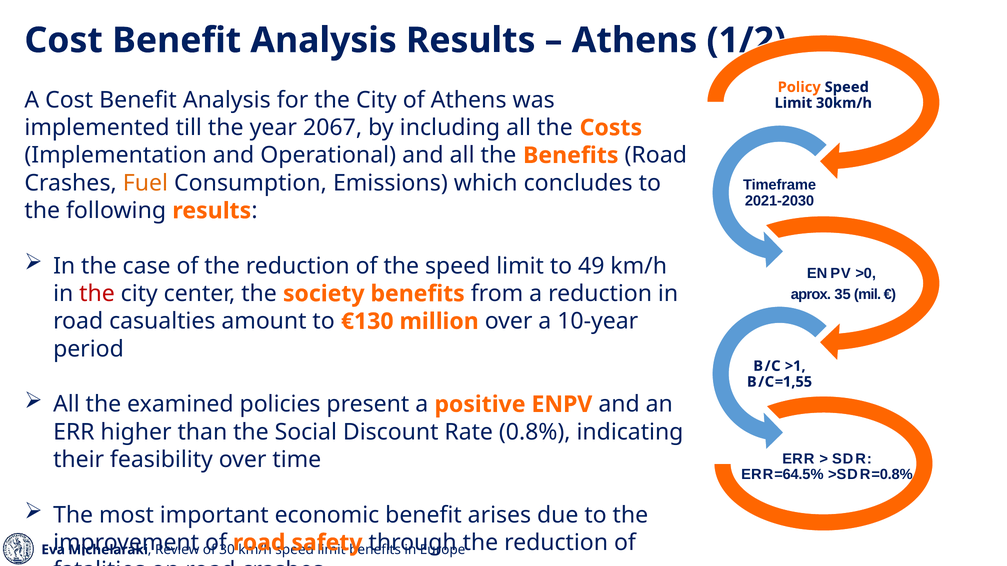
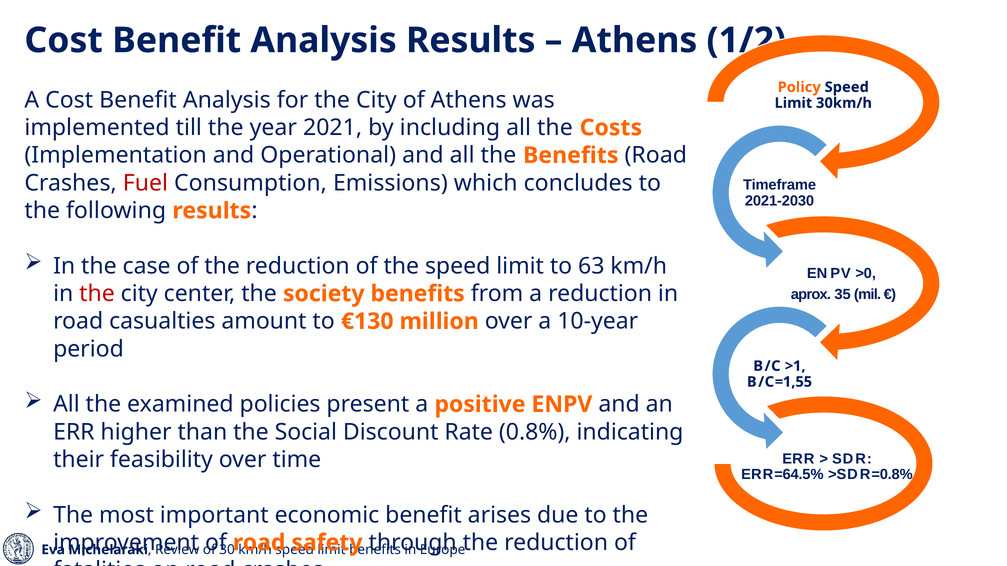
2067: 2067 -> 2021
Fuel colour: orange -> red
49: 49 -> 63
